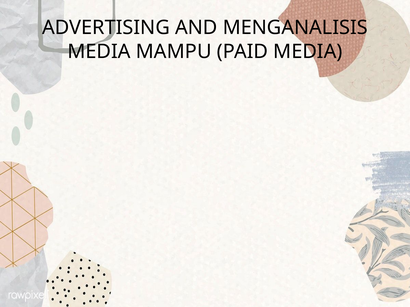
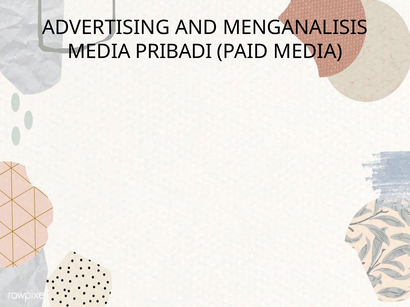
MAMPU: MAMPU -> PRIBADI
